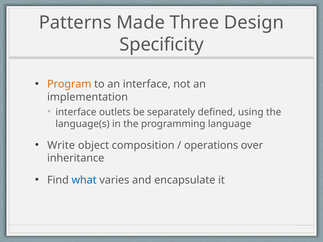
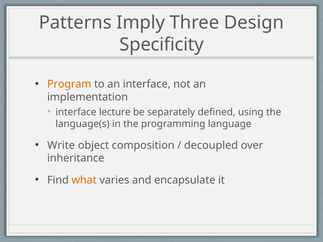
Made: Made -> Imply
outlets: outlets -> lecture
operations: operations -> decoupled
what colour: blue -> orange
